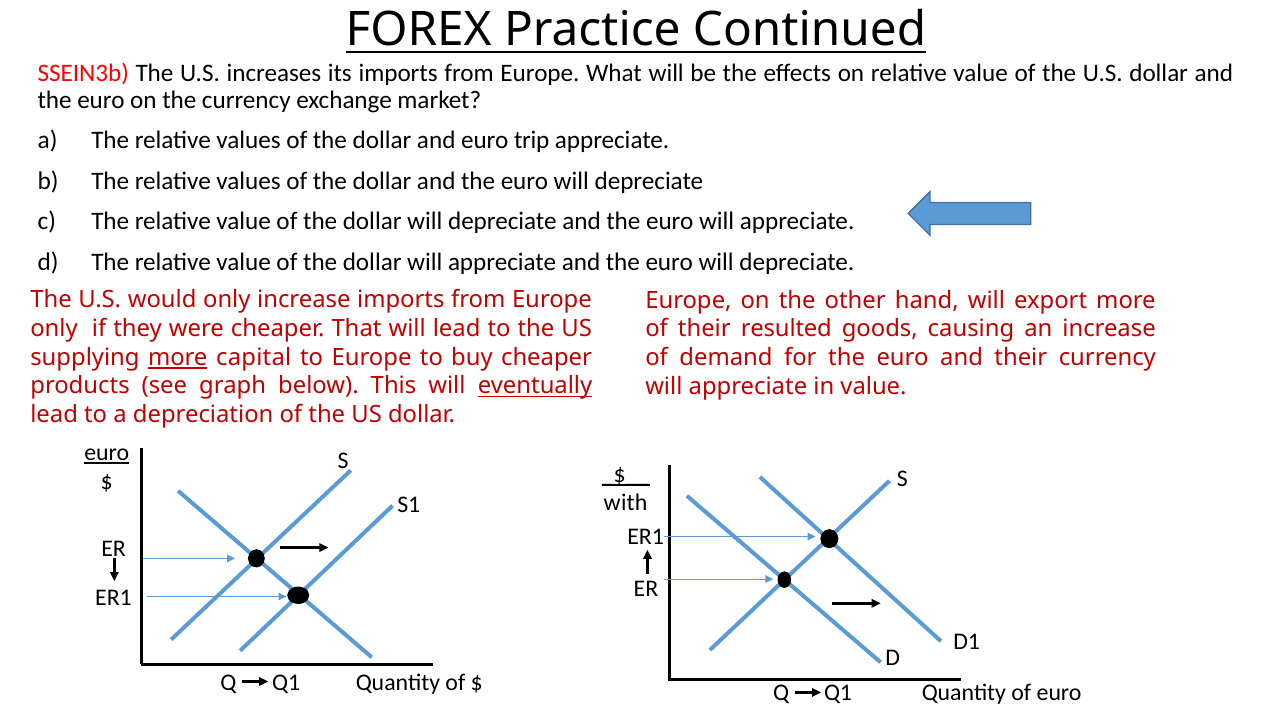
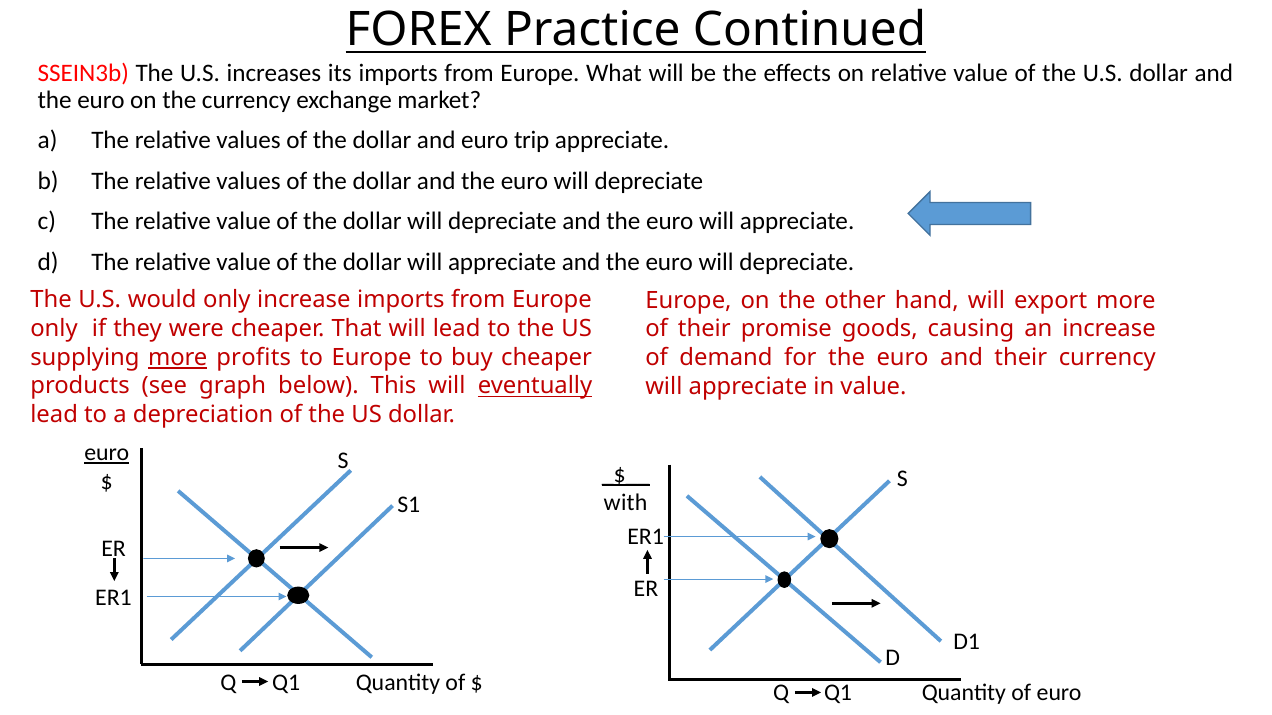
resulted: resulted -> promise
capital: capital -> profits
